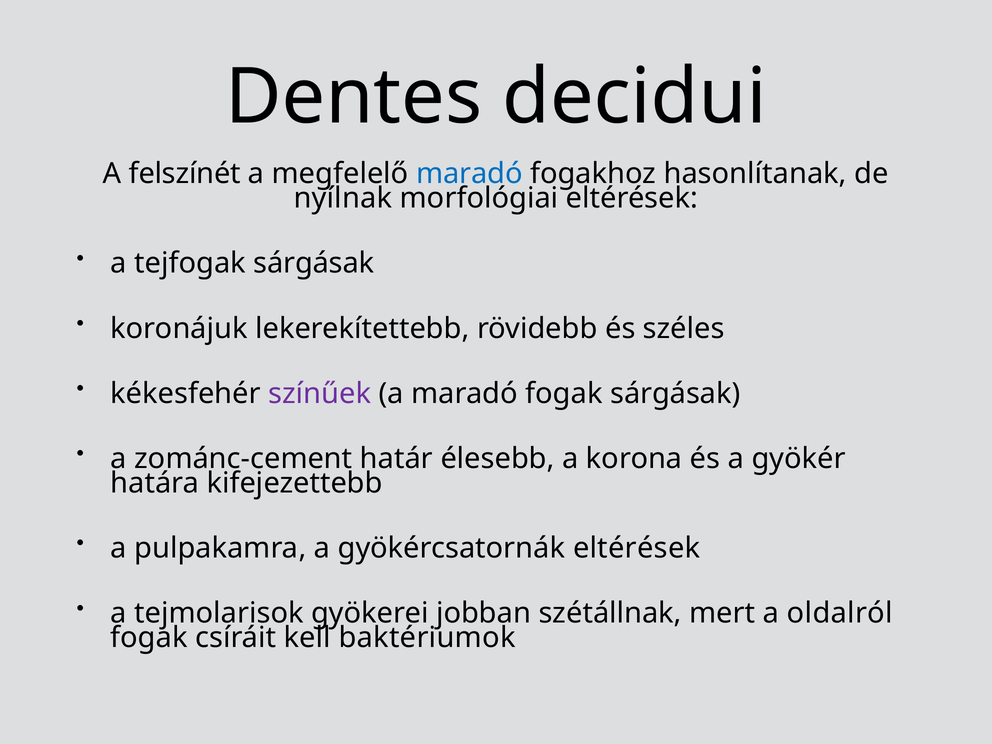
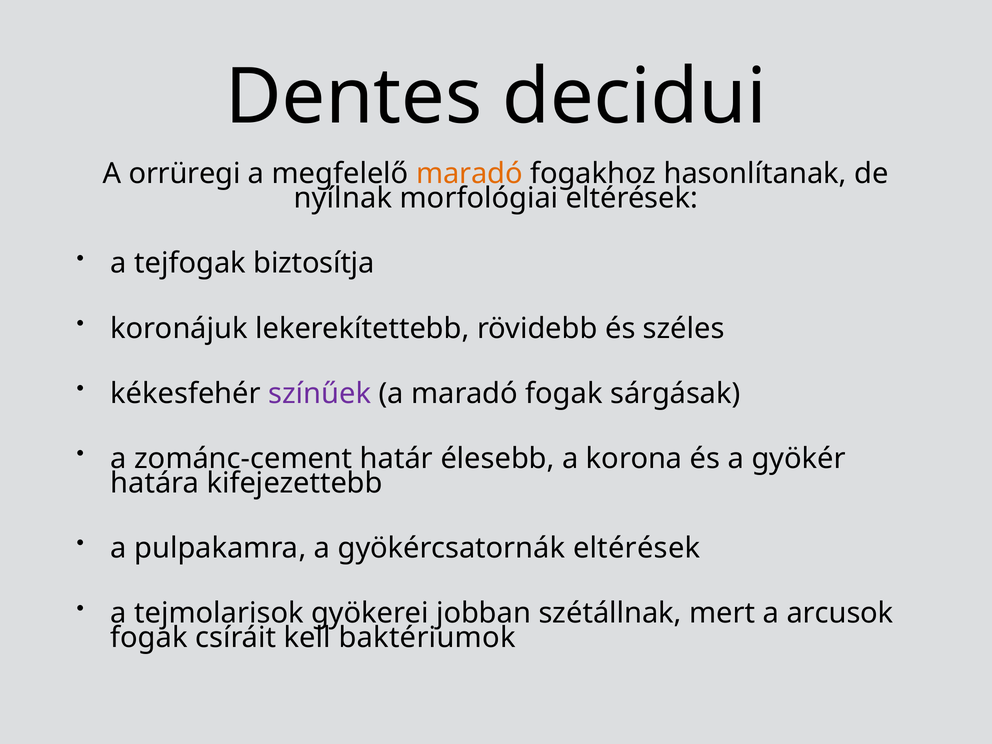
felszínét: felszínét -> orrüregi
maradó at (469, 174) colour: blue -> orange
tejfogak sárgásak: sárgásak -> biztosítja
oldalról: oldalról -> arcusok
